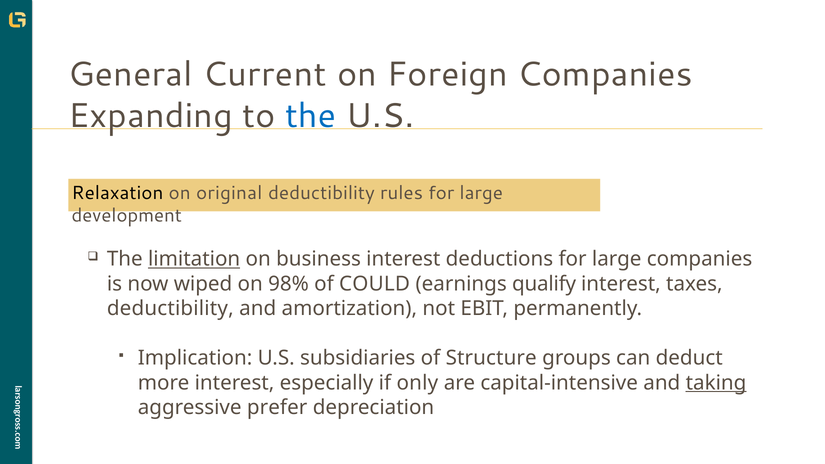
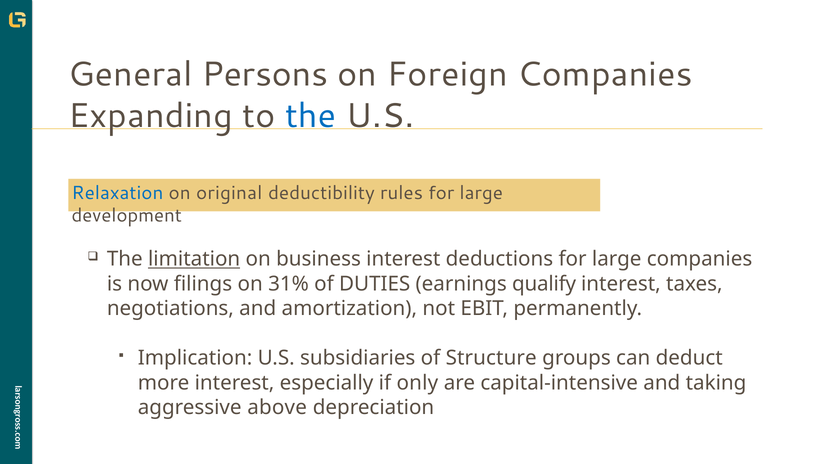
Current: Current -> Persons
Relaxation colour: black -> blue
wiped: wiped -> filings
98%: 98% -> 31%
COULD: COULD -> DUTIES
deductibility at (170, 309): deductibility -> negotiations
taking underline: present -> none
prefer: prefer -> above
